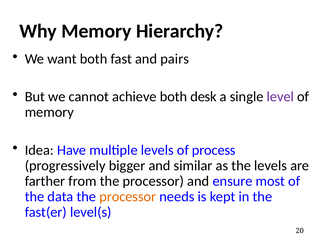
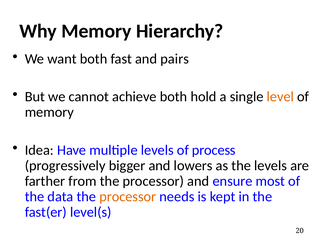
desk: desk -> hold
level colour: purple -> orange
similar: similar -> lowers
